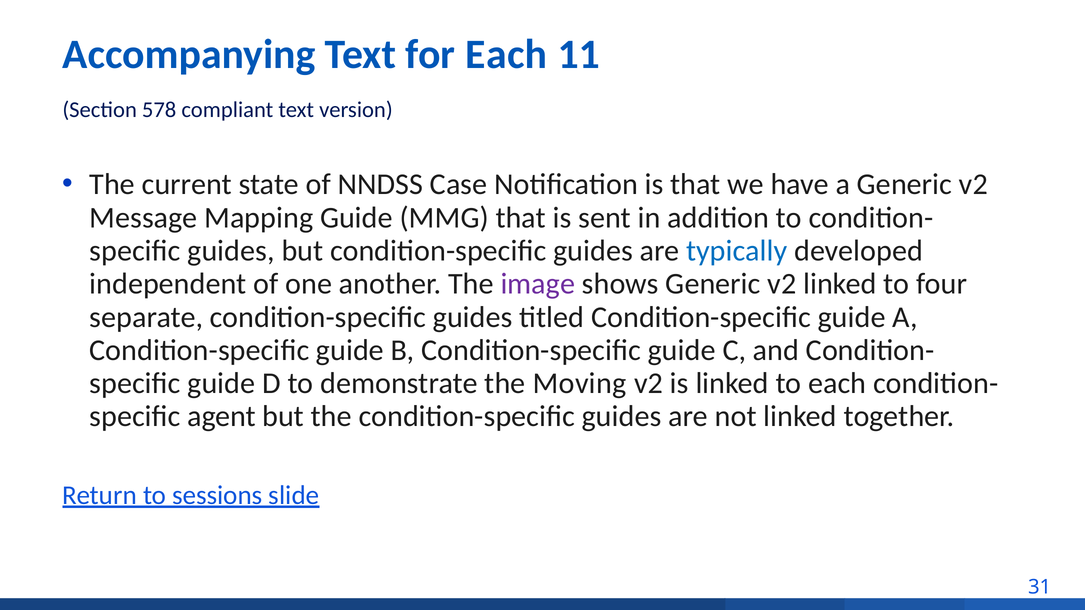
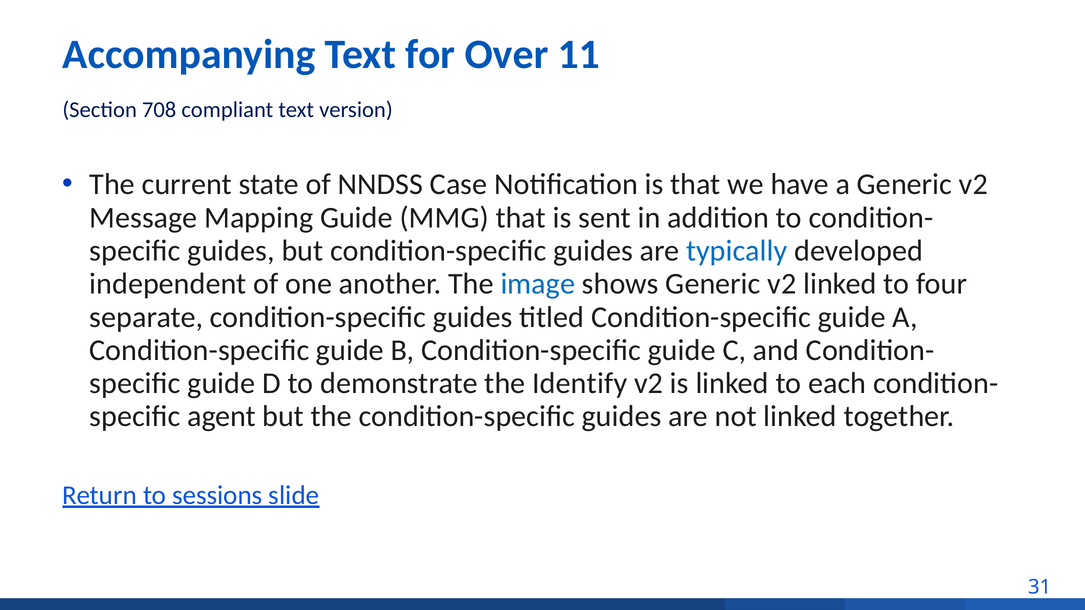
for Each: Each -> Over
578: 578 -> 708
image colour: purple -> blue
Moving: Moving -> Identify
